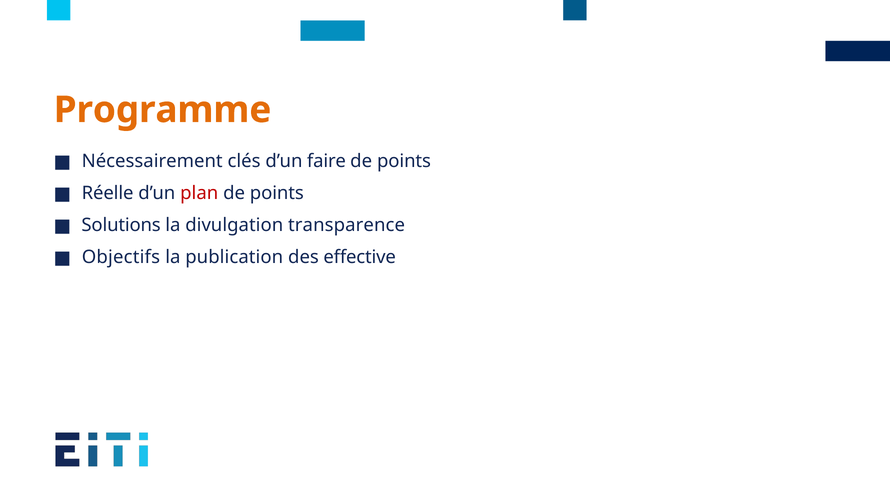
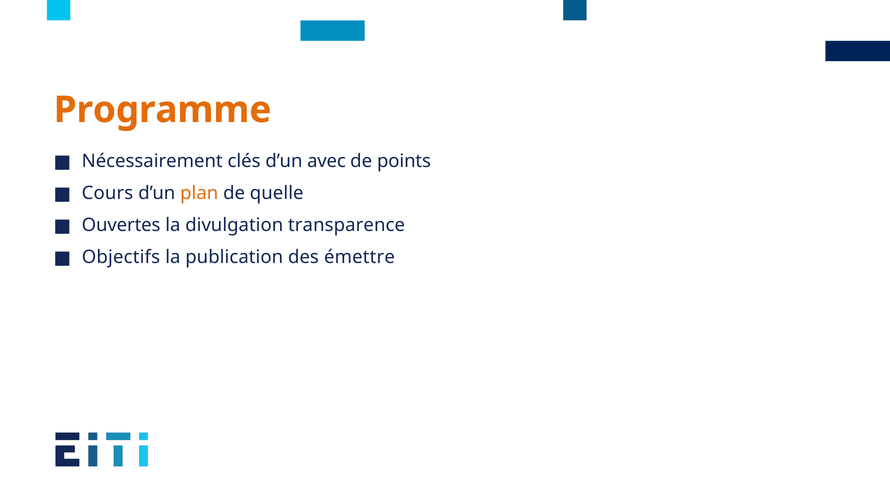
faire: faire -> avec
Réelle: Réelle -> Cours
plan colour: red -> orange
points at (277, 193): points -> quelle
Solutions: Solutions -> Ouvertes
effective: effective -> émettre
